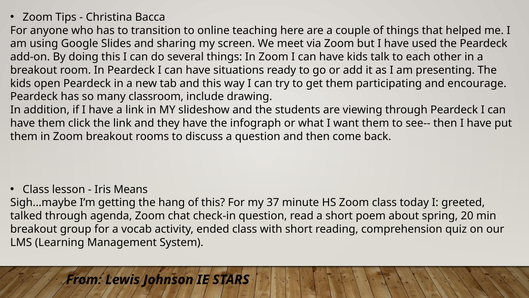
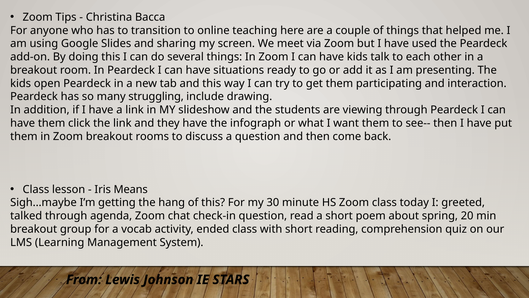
encourage: encourage -> interaction
classroom: classroom -> struggling
37: 37 -> 30
